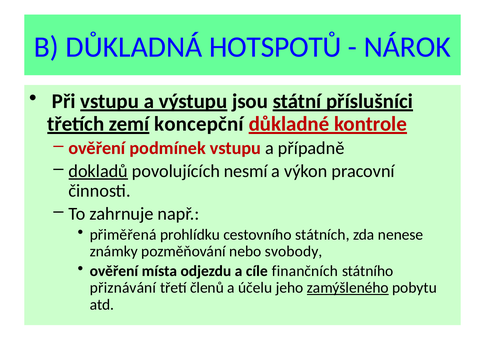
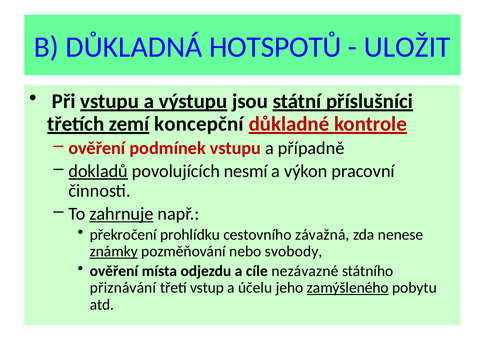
NÁROK: NÁROK -> ULOŽIT
zahrnuje underline: none -> present
přiměřená: přiměřená -> překročení
státních: státních -> závažná
známky underline: none -> present
finančních: finančních -> nezávazné
členů: členů -> vstup
